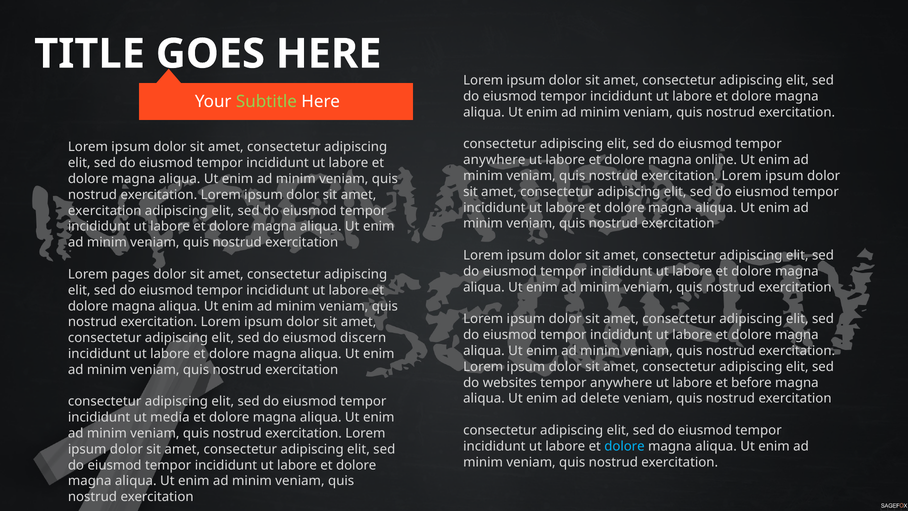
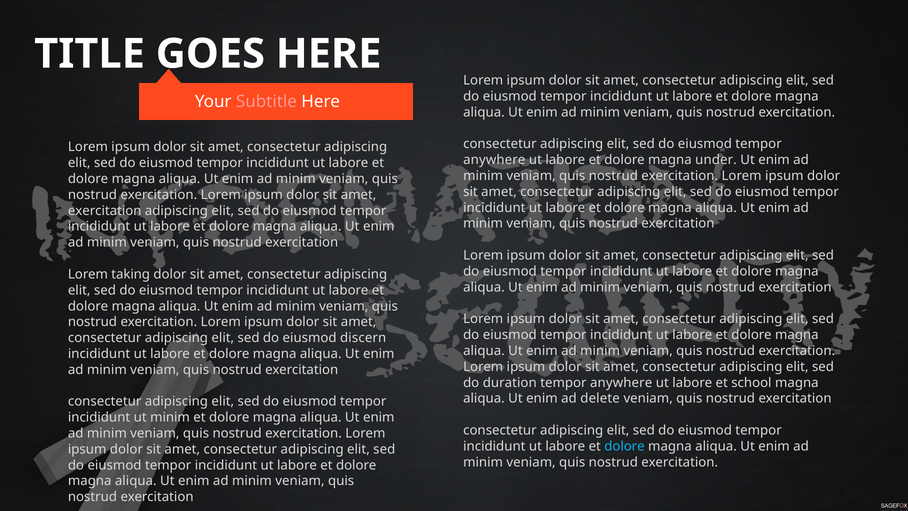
Subtitle colour: light green -> pink
online: online -> under
pages: pages -> taking
websites: websites -> duration
before: before -> school
ut media: media -> minim
